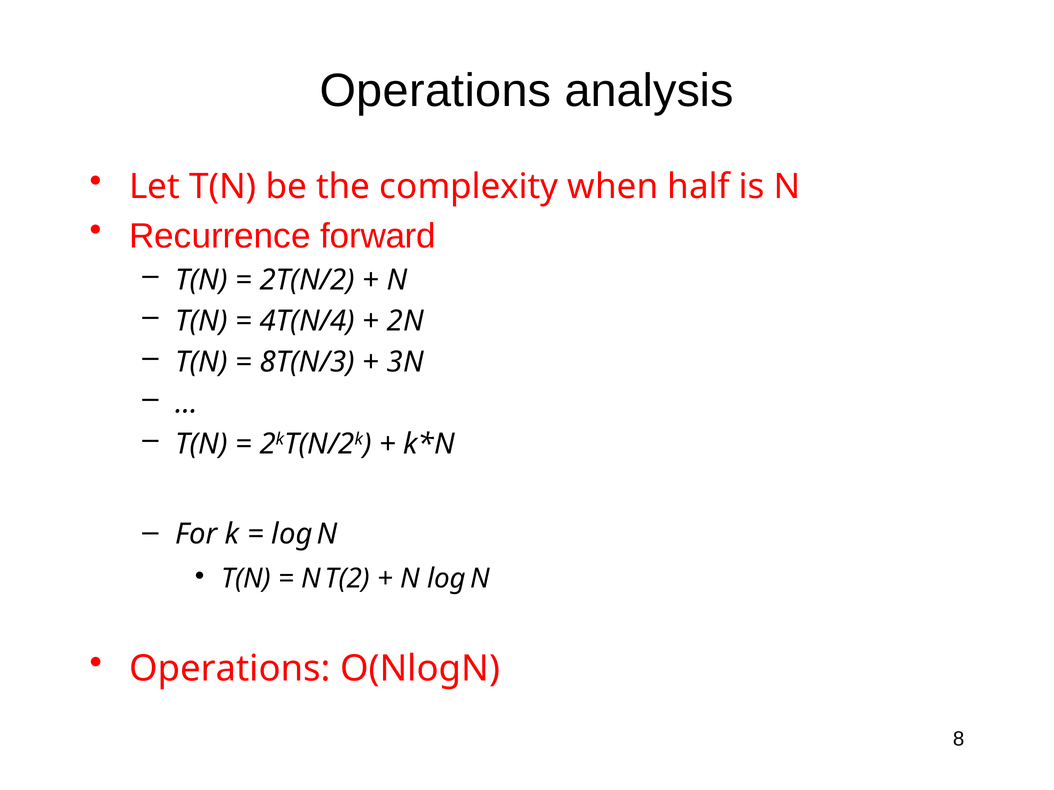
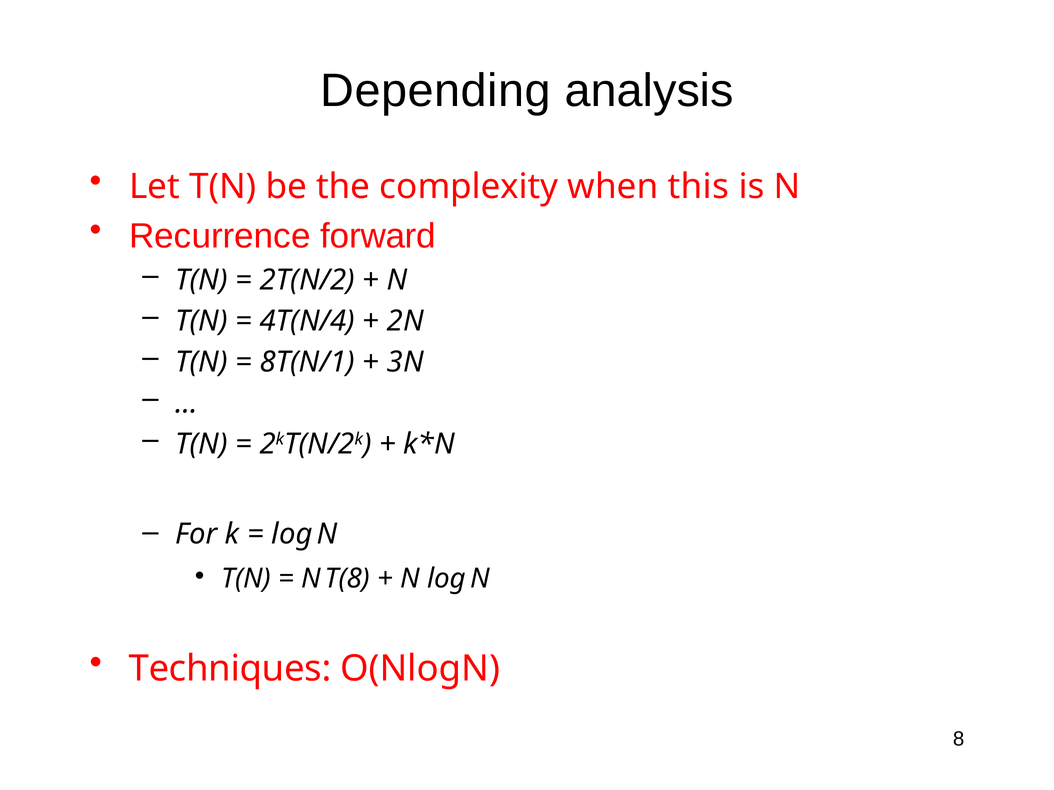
Operations at (436, 91): Operations -> Depending
half: half -> this
8T(N/3: 8T(N/3 -> 8T(N/1
T(2: T(2 -> T(8
Operations at (230, 669): Operations -> Techniques
